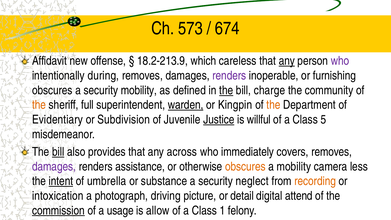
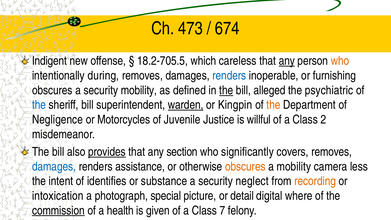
573: 573 -> 473
Affidavit: Affidavit -> Indigent
18.2-213.9: 18.2-213.9 -> 18.2-705.5
who at (340, 61) colour: purple -> orange
renders at (229, 76) colour: purple -> blue
charge: charge -> alleged
community: community -> psychiatric
the at (39, 105) colour: orange -> blue
sheriff full: full -> bill
Evidentiary: Evidentiary -> Negligence
Subdivision: Subdivision -> Motorcycles
Justice underline: present -> none
5: 5 -> 2
bill at (58, 152) underline: present -> none
provides underline: none -> present
across: across -> section
immediately: immediately -> significantly
damages at (54, 166) colour: purple -> blue
intent underline: present -> none
umbrella: umbrella -> identifies
driving: driving -> special
attend: attend -> where
usage: usage -> health
allow: allow -> given
1: 1 -> 7
